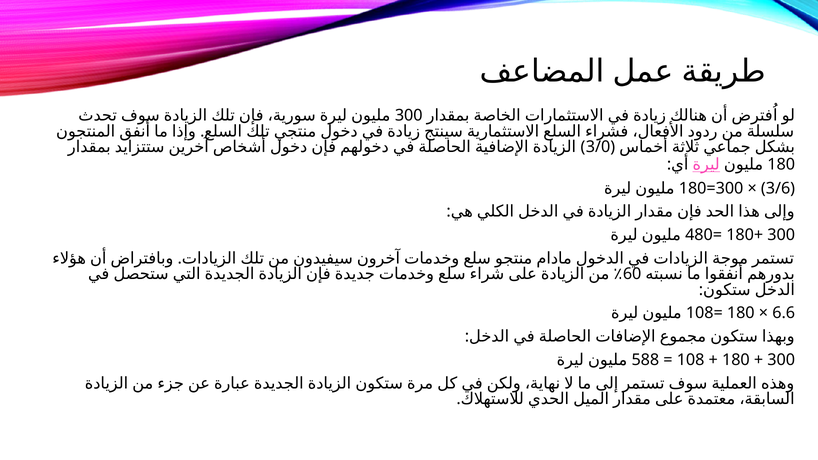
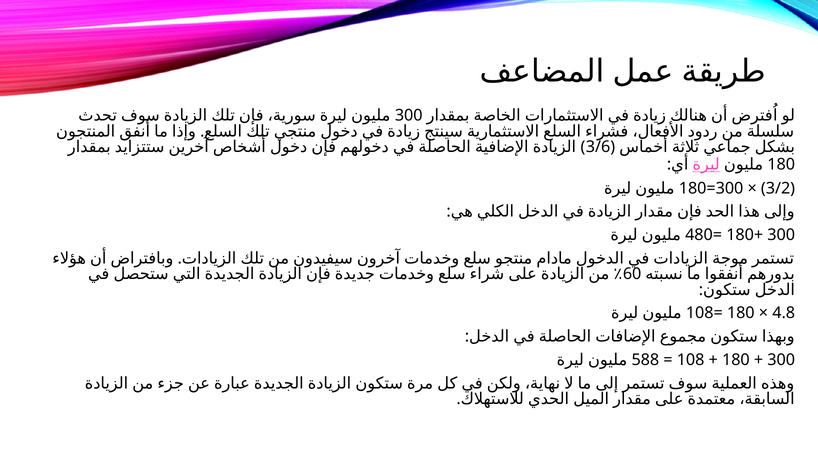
3/0: 3/0 -> 3/6
3/6: 3/6 -> 3/2
6.6: 6.6 -> 4.8
